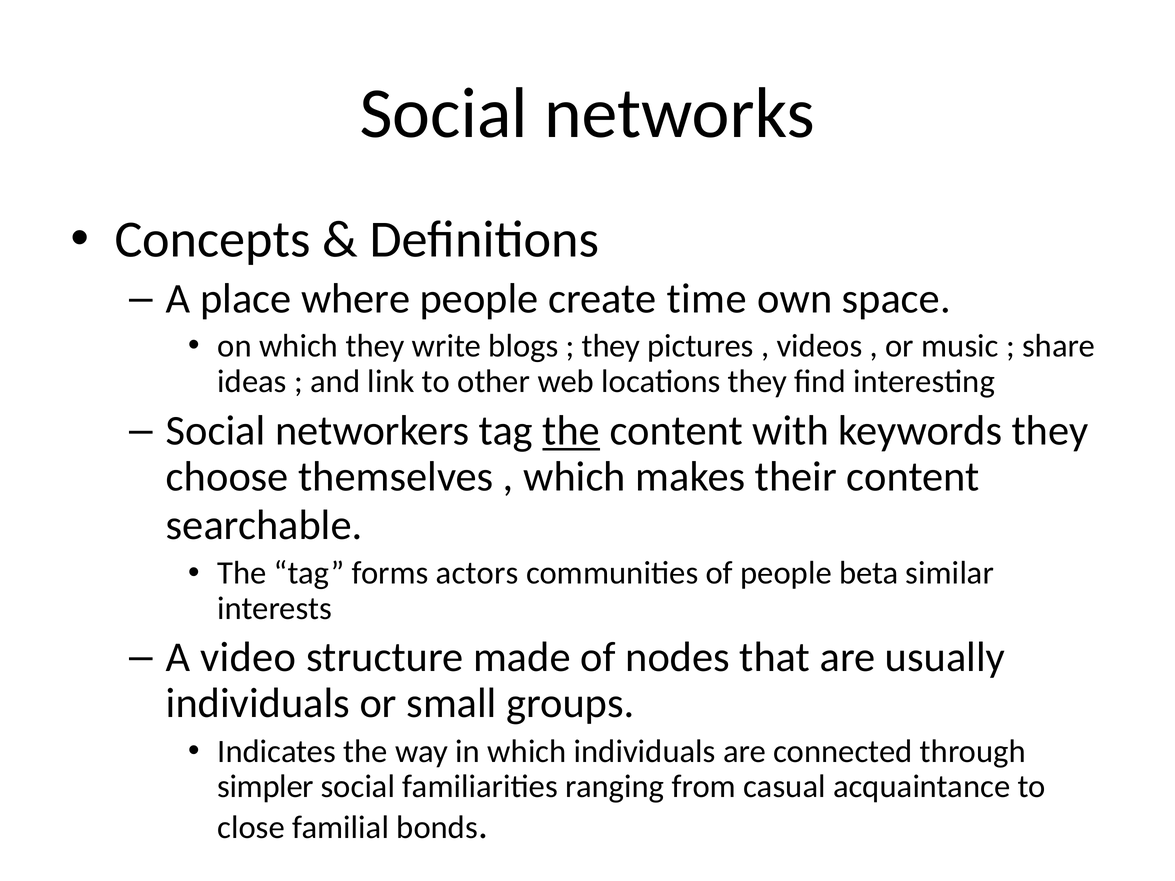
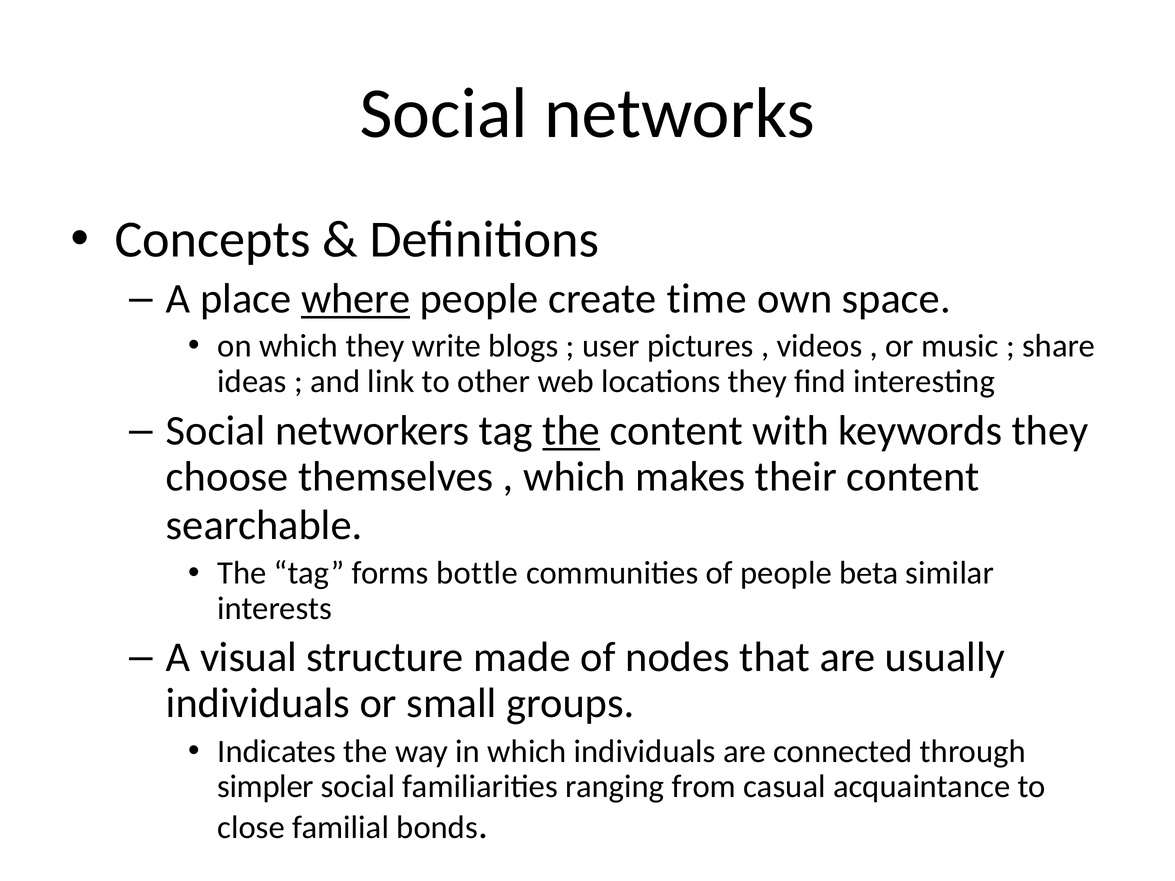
where underline: none -> present
they at (611, 346): they -> user
actors: actors -> bottle
video: video -> visual
